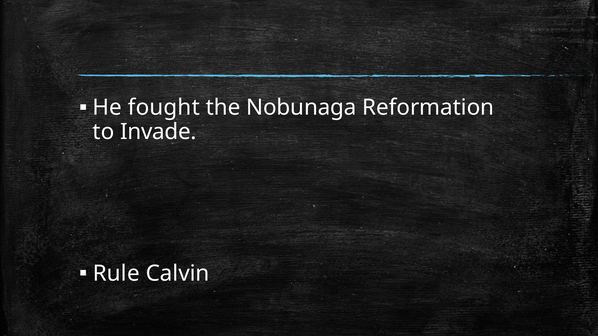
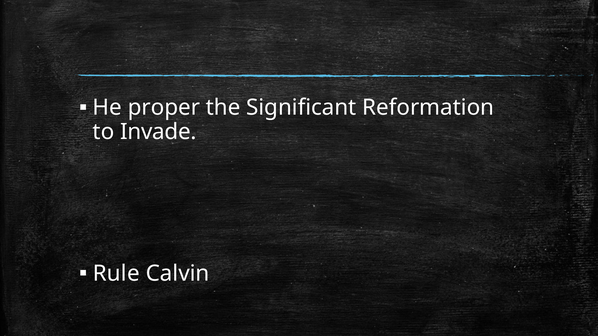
fought: fought -> proper
Nobunaga: Nobunaga -> Significant
